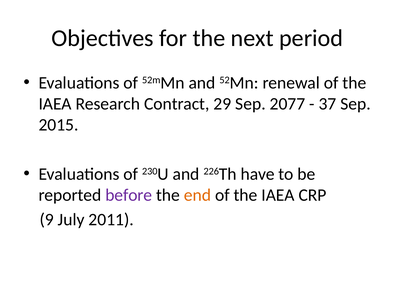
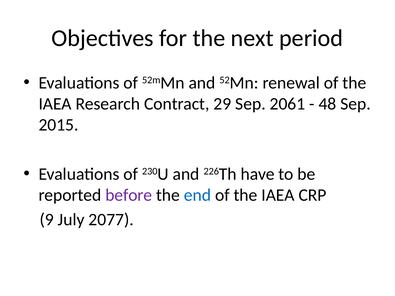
2077: 2077 -> 2061
37: 37 -> 48
end colour: orange -> blue
2011: 2011 -> 2077
